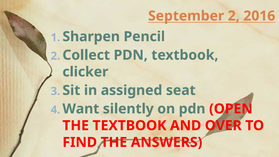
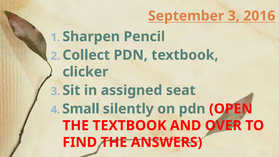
September 2: 2 -> 3
Want: Want -> Small
